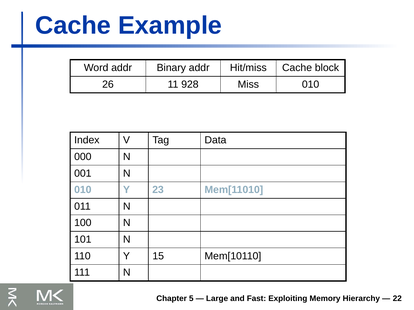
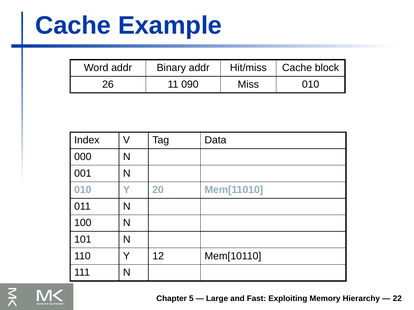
928: 928 -> 090
23: 23 -> 20
15: 15 -> 12
